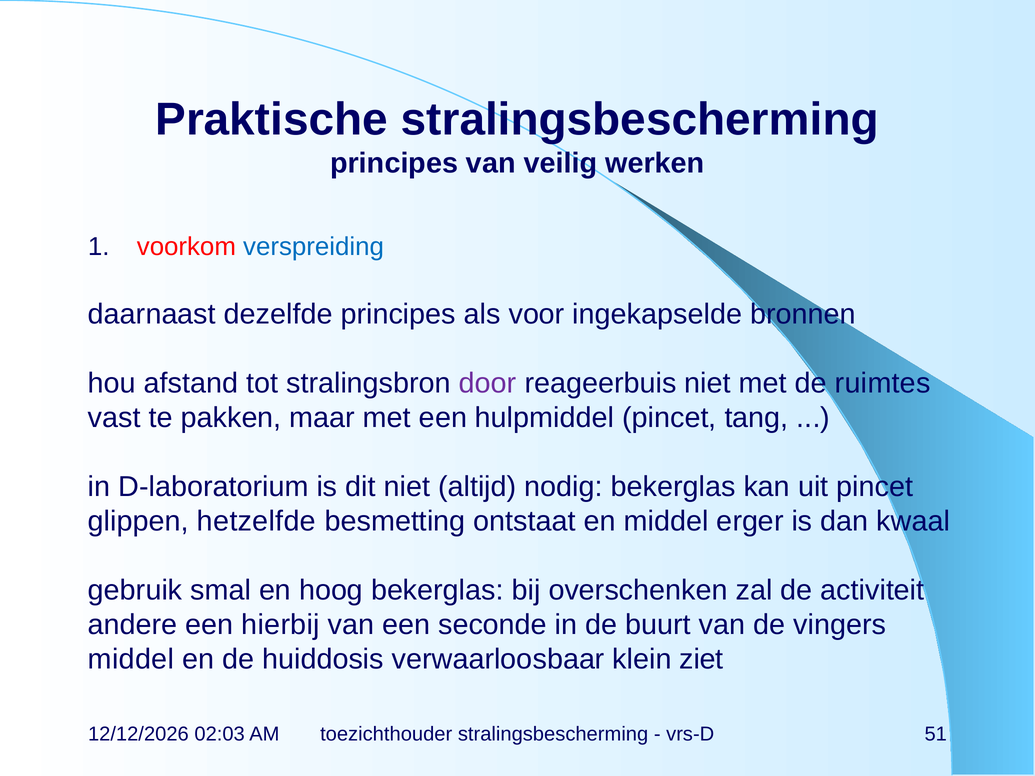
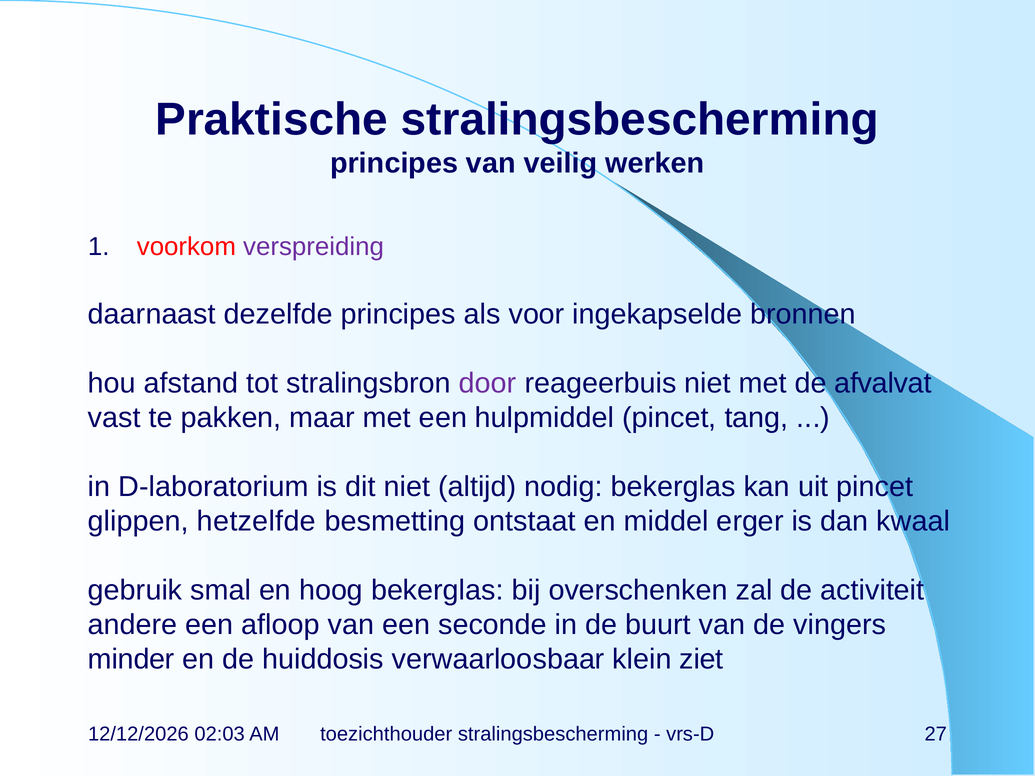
verspreiding colour: blue -> purple
ruimtes: ruimtes -> afvalvat
hierbij: hierbij -> afloop
middel at (131, 659): middel -> minder
51: 51 -> 27
